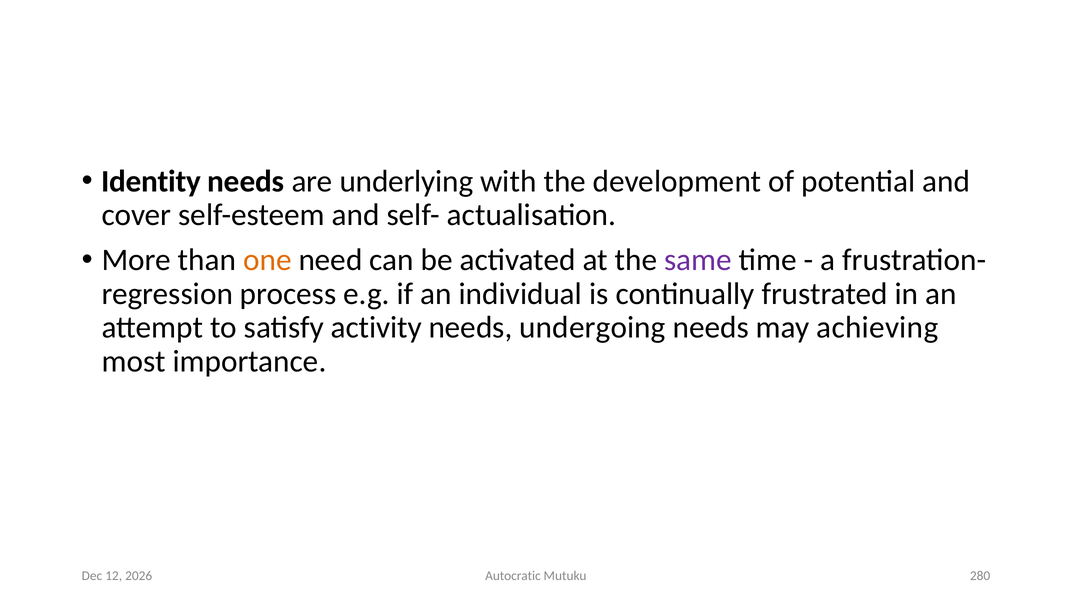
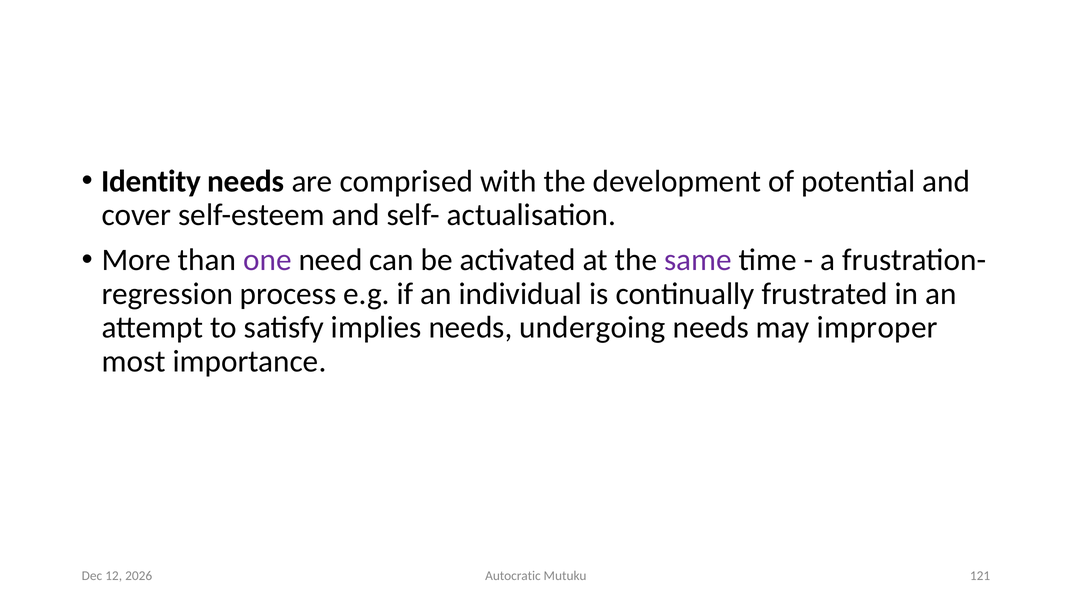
underlying: underlying -> comprised
one colour: orange -> purple
activity: activity -> implies
achieving: achieving -> improper
280: 280 -> 121
